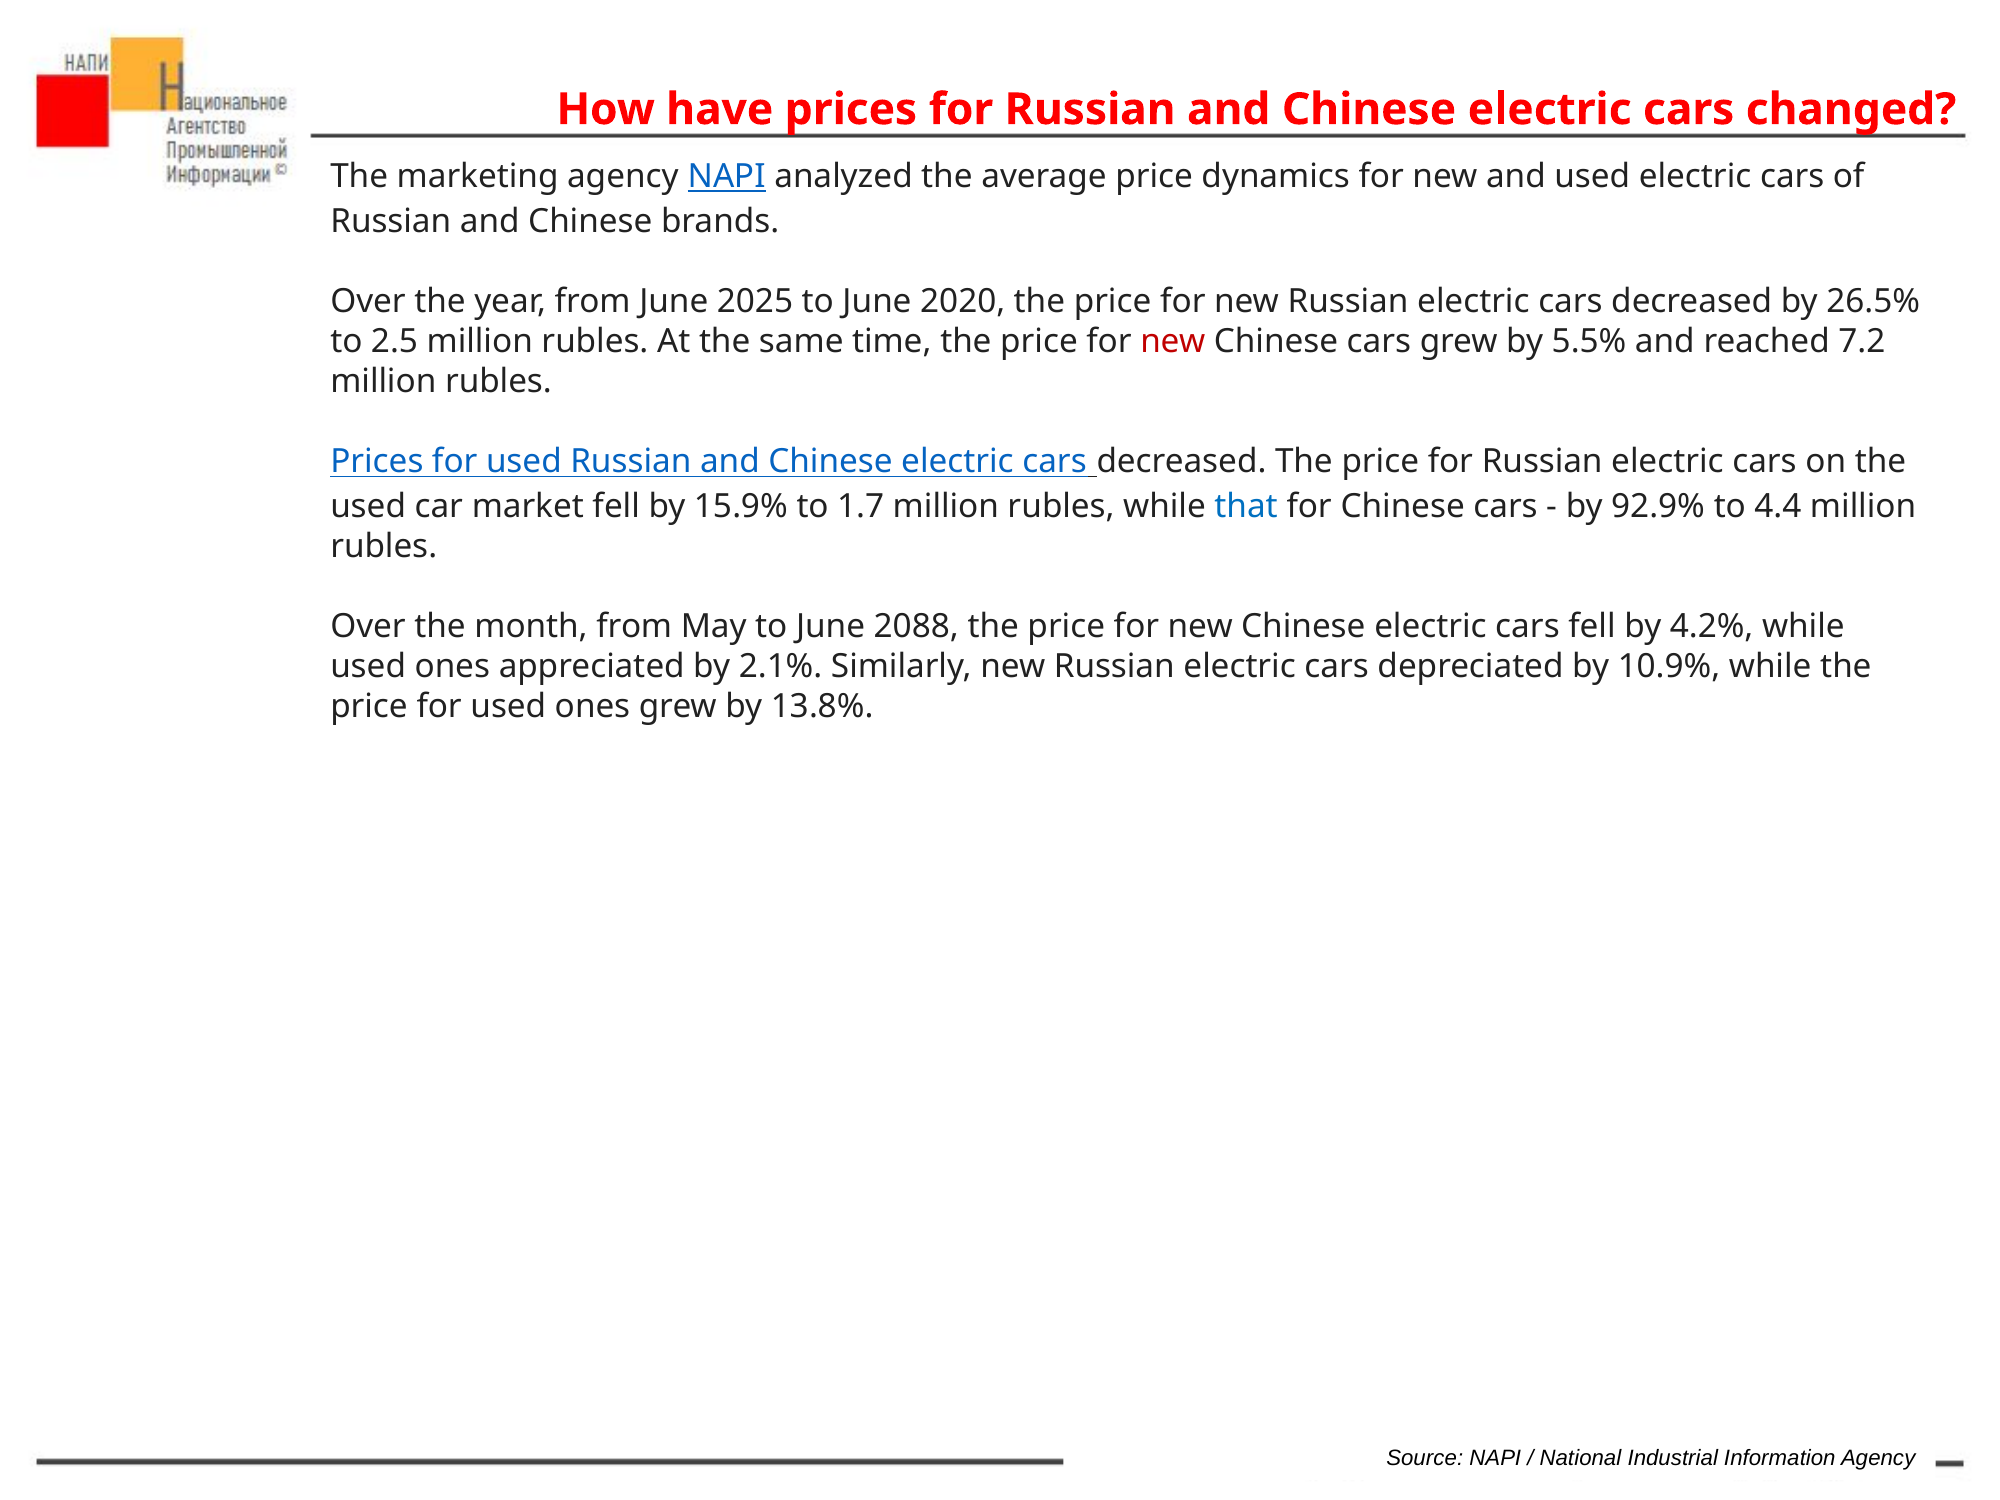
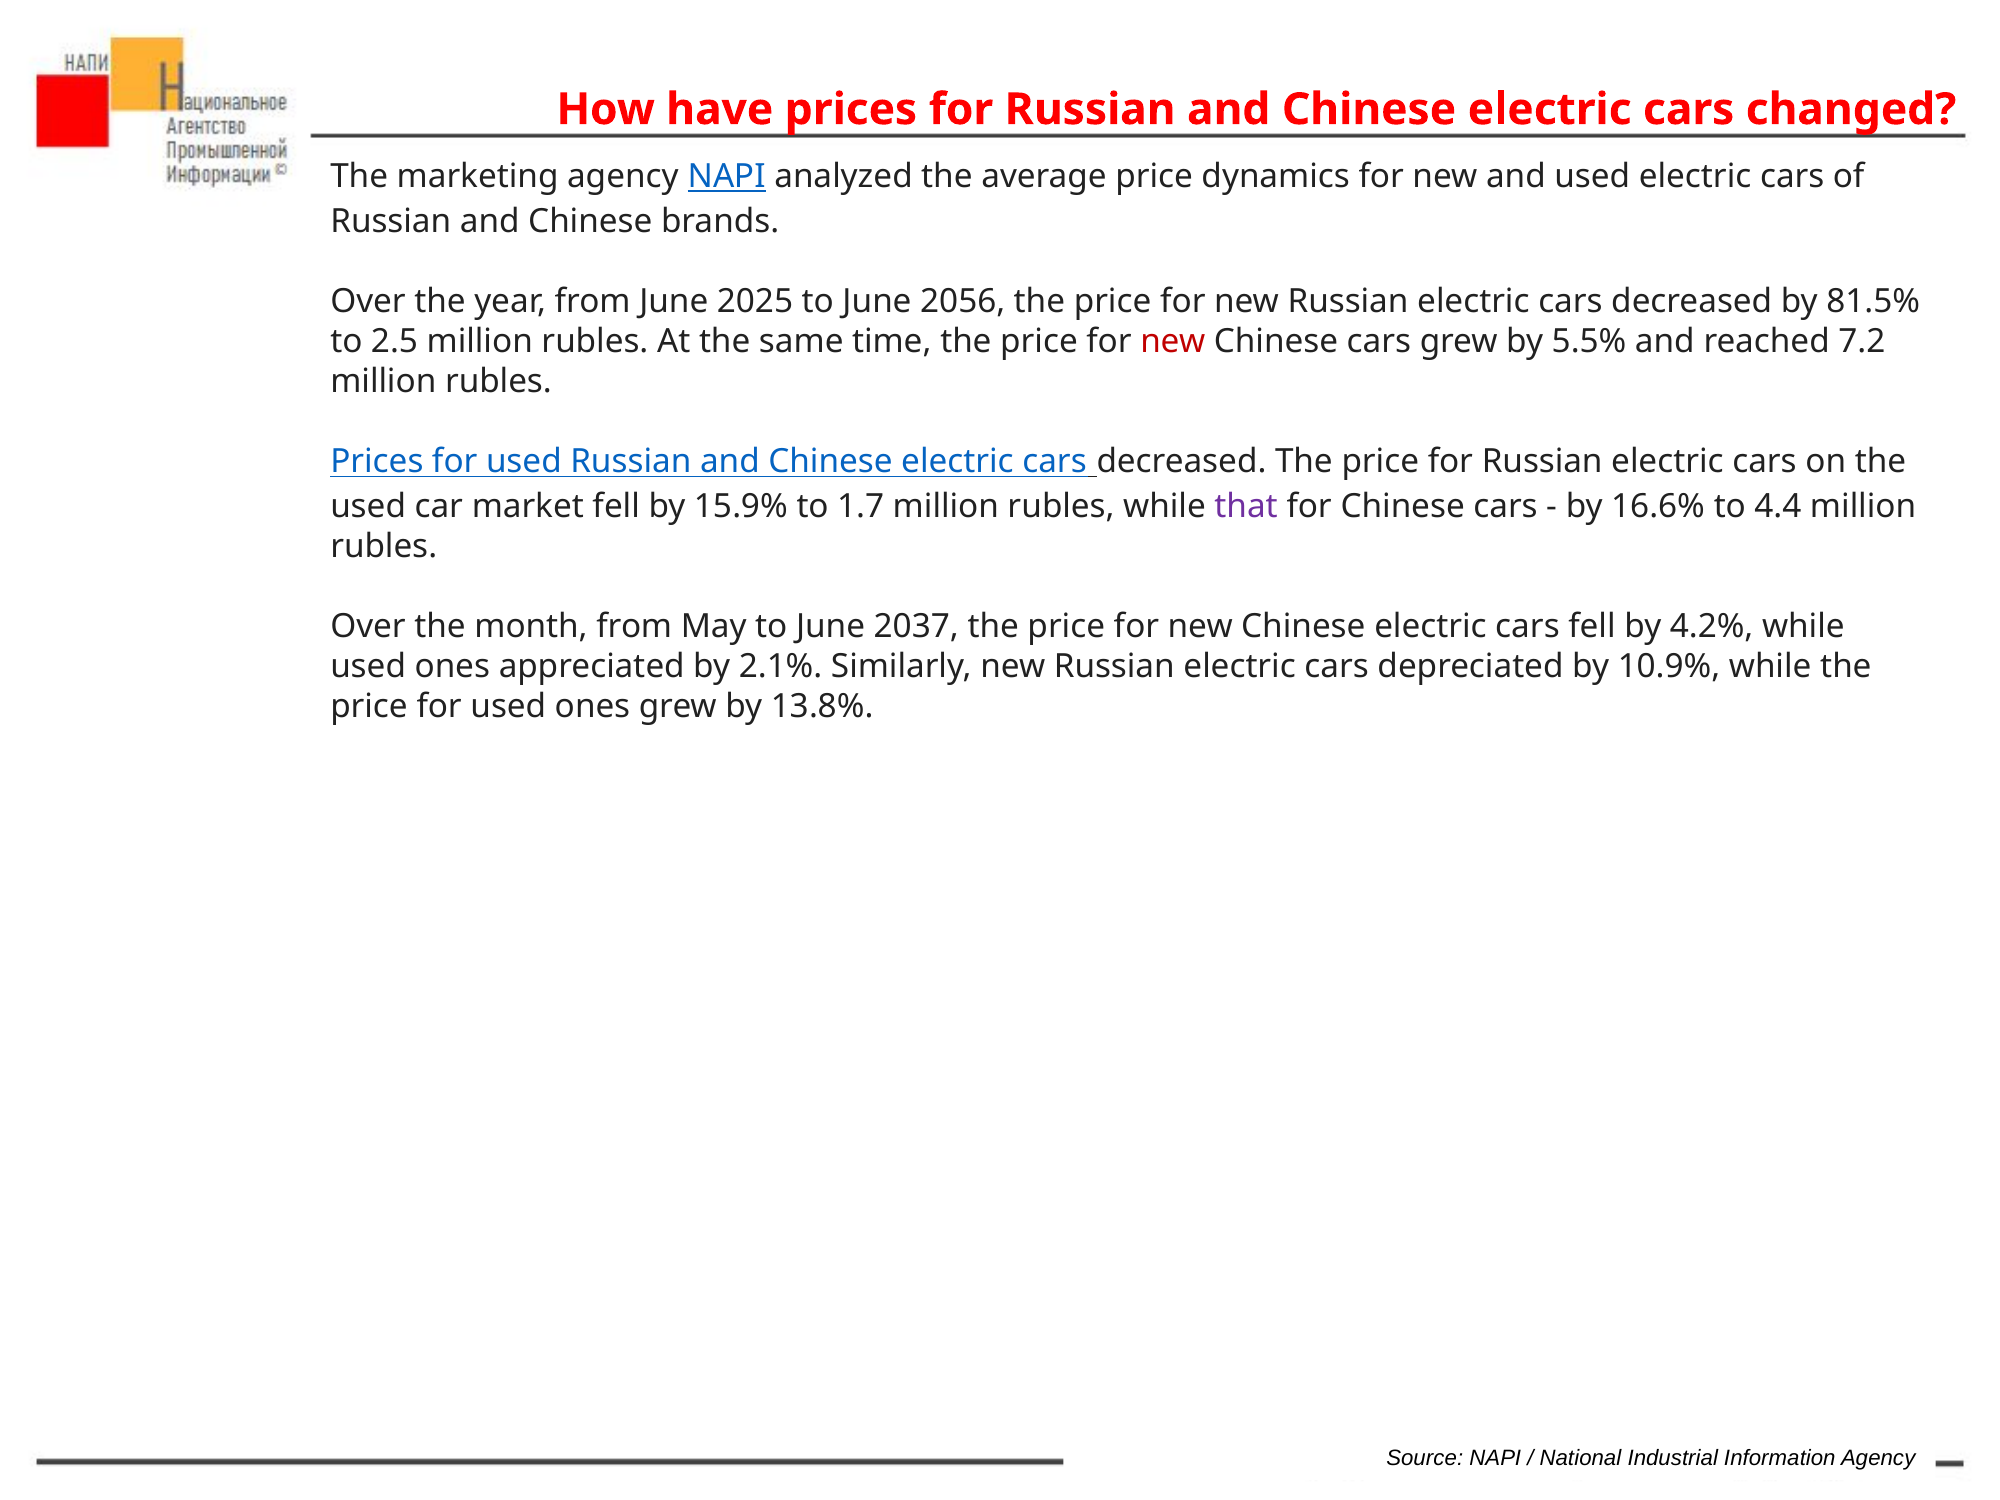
2020: 2020 -> 2056
26.5%: 26.5% -> 81.5%
that colour: blue -> purple
92.9%: 92.9% -> 16.6%
2088: 2088 -> 2037
